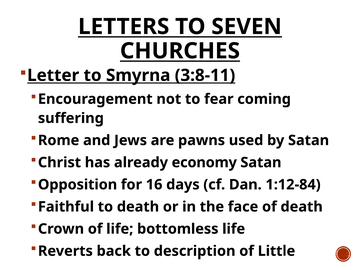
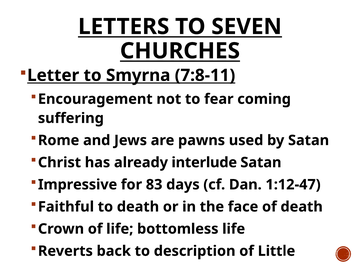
3:8-11: 3:8-11 -> 7:8-11
economy: economy -> interlude
Opposition: Opposition -> Impressive
16: 16 -> 83
1:12-84: 1:12-84 -> 1:12-47
